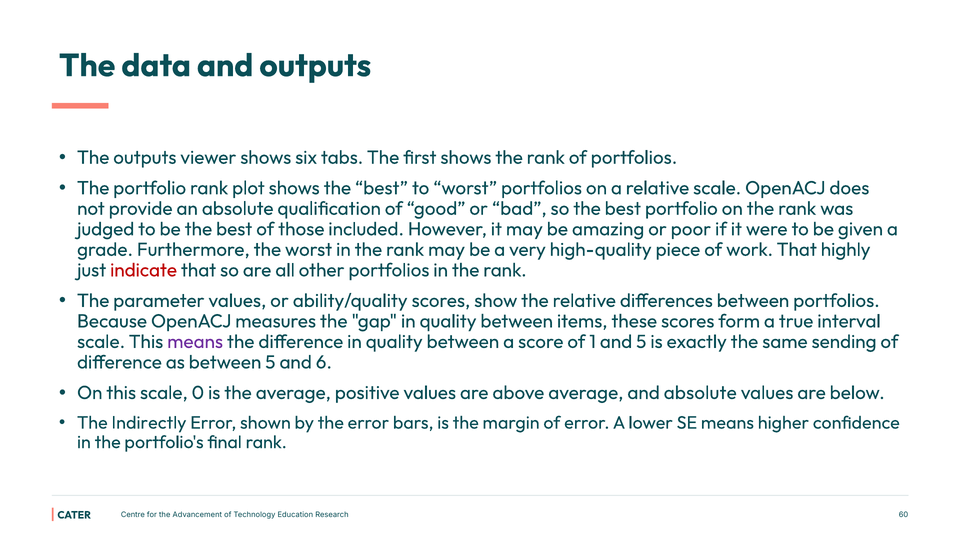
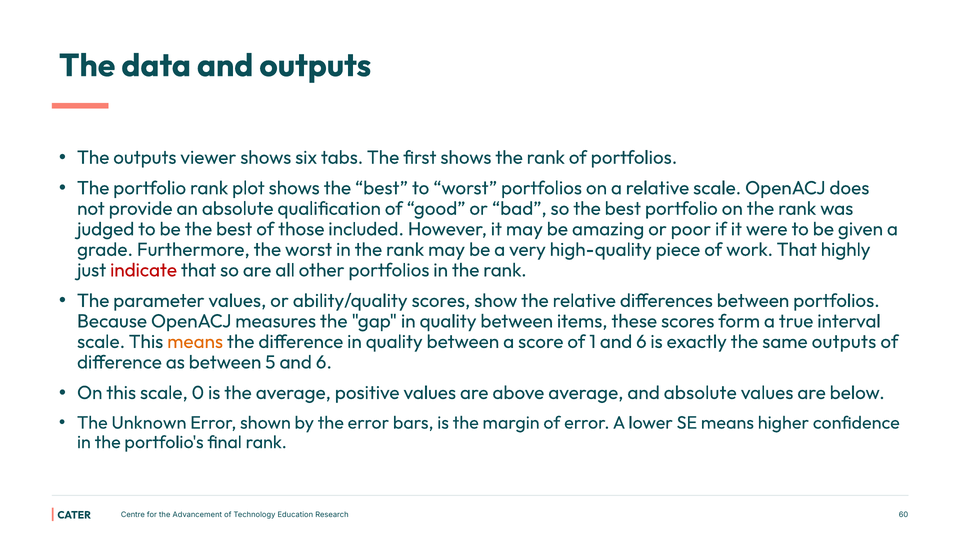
means at (195, 342) colour: purple -> orange
1 and 5: 5 -> 6
same sending: sending -> outputs
Indirectly: Indirectly -> Unknown
